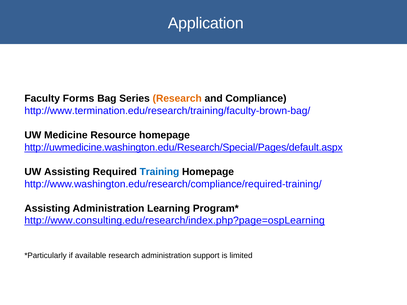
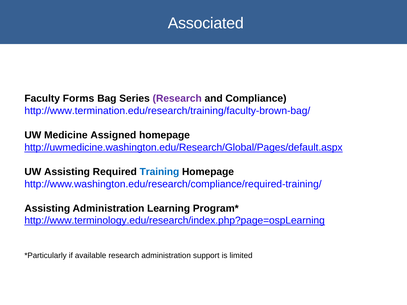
Application: Application -> Associated
Research at (177, 99) colour: orange -> purple
Resource: Resource -> Assigned
http://uwmedicine.washington.edu/Research/Special/Pages/default.aspx: http://uwmedicine.washington.edu/Research/Special/Pages/default.aspx -> http://uwmedicine.washington.edu/Research/Global/Pages/default.aspx
http://www.consulting.edu/research/index.php?page=ospLearning: http://www.consulting.edu/research/index.php?page=ospLearning -> http://www.terminology.edu/research/index.php?page=ospLearning
